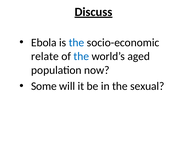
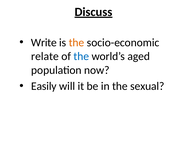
Ebola: Ebola -> Write
the at (76, 42) colour: blue -> orange
Some: Some -> Easily
